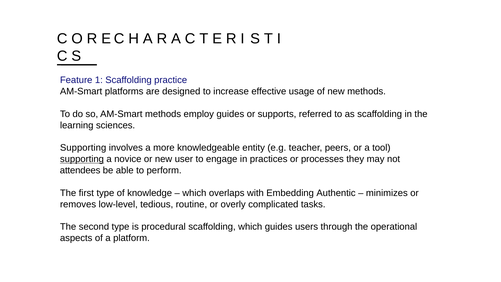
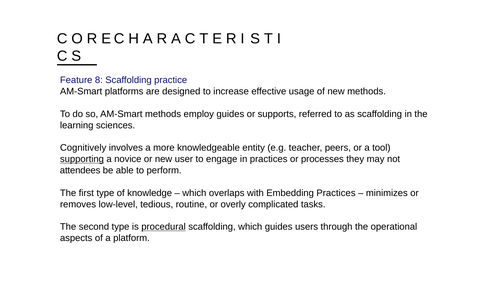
1: 1 -> 8
Supporting at (83, 148): Supporting -> Cognitively
Embedding Authentic: Authentic -> Practices
procedural underline: none -> present
